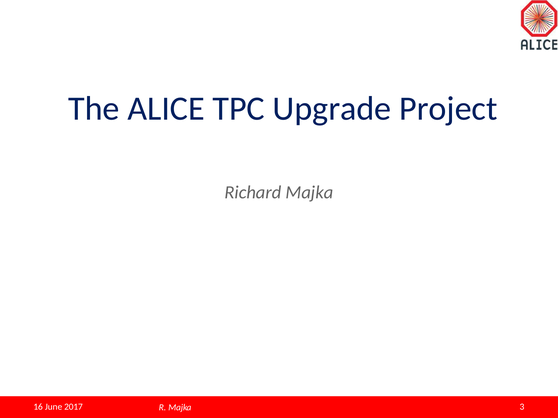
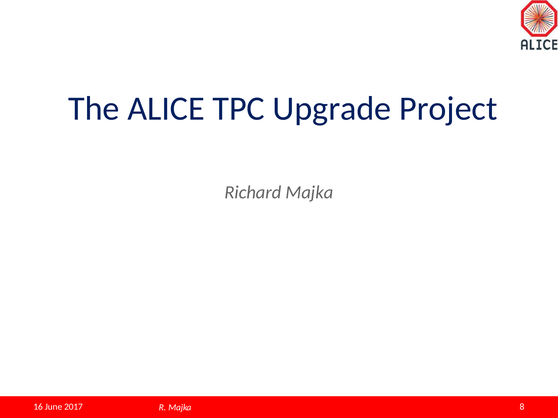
3: 3 -> 8
